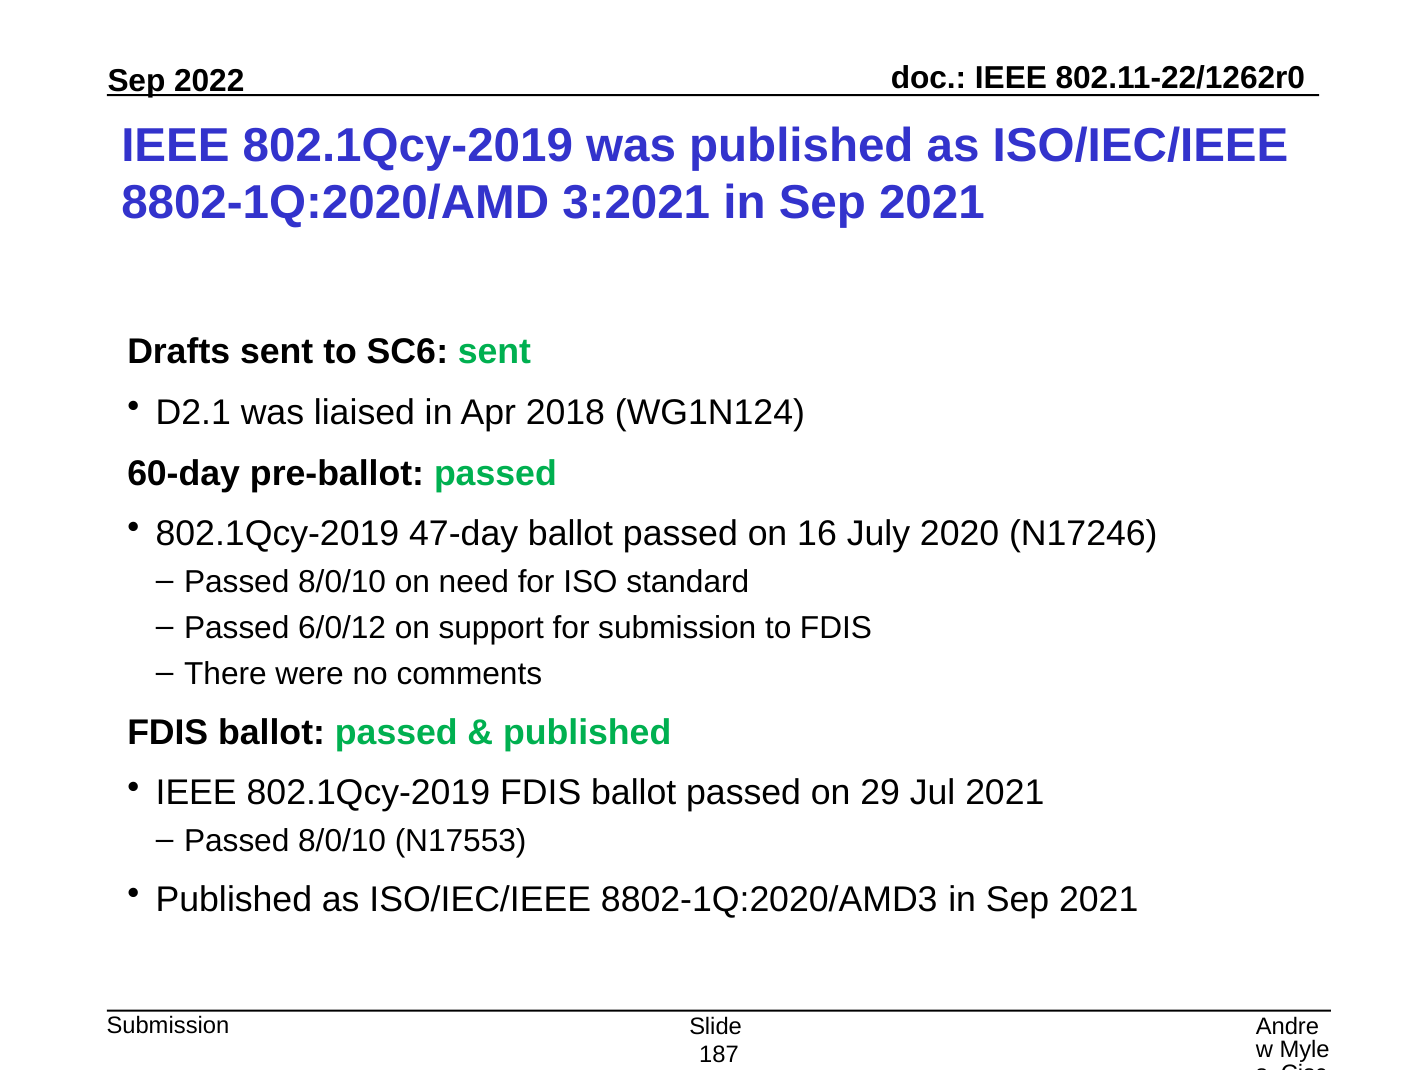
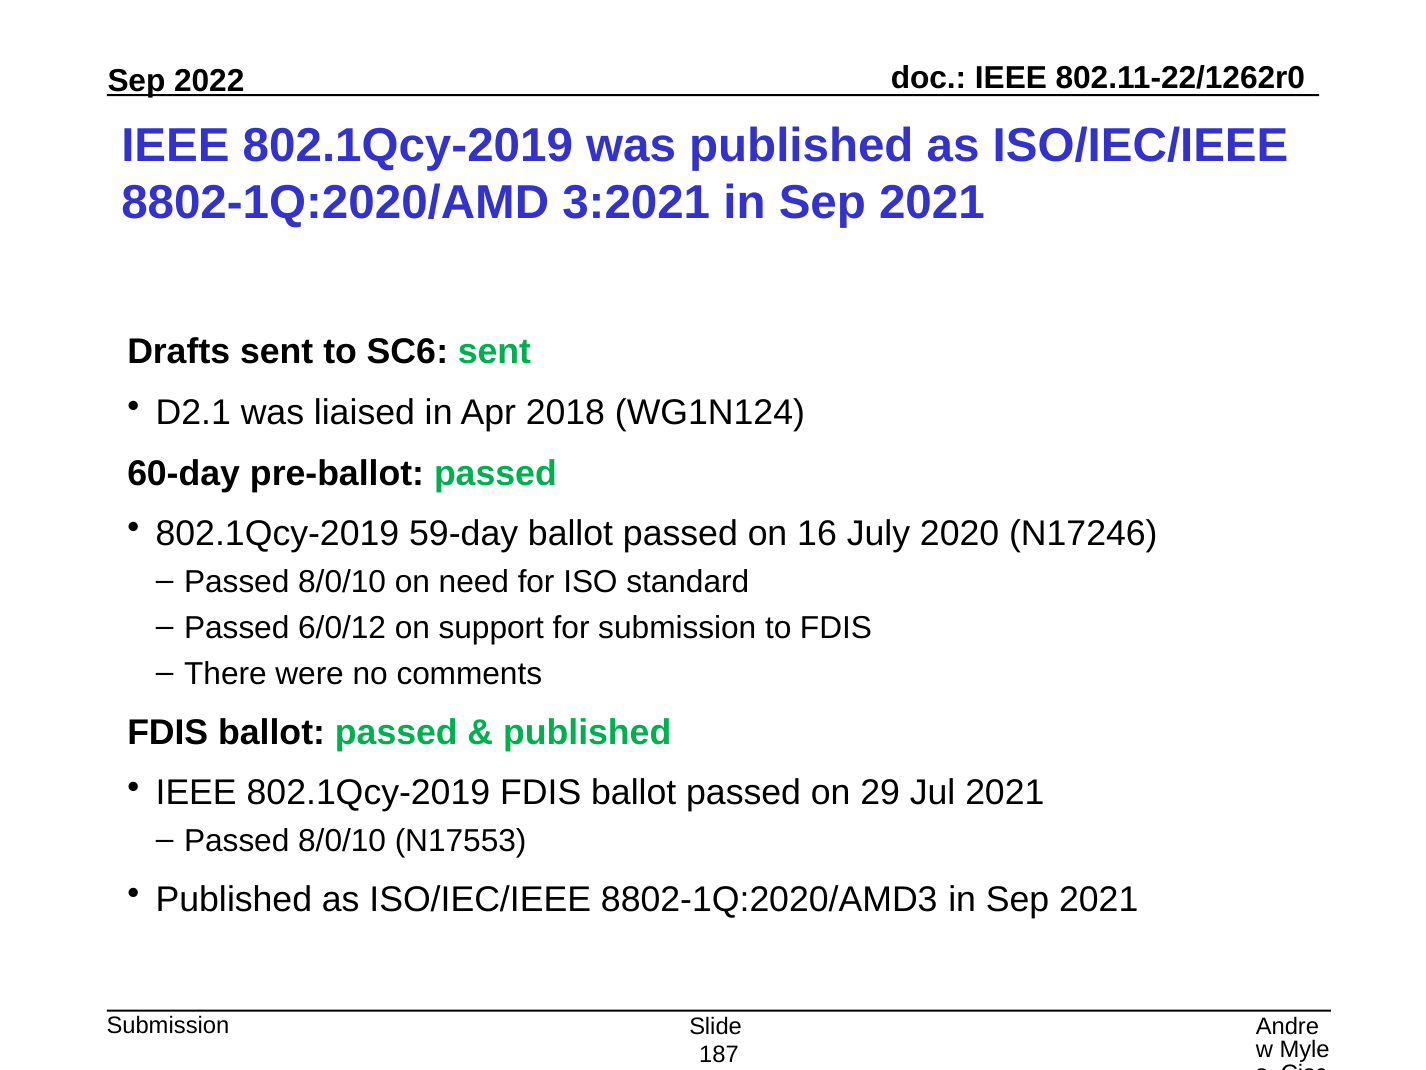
47-day: 47-day -> 59-day
